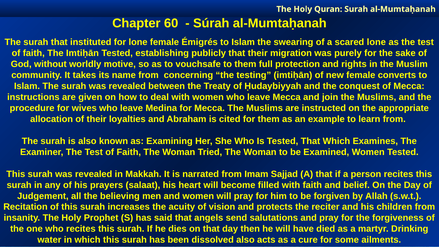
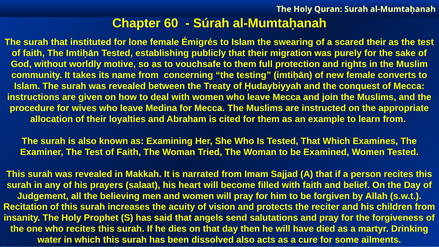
scared lone: lone -> their
